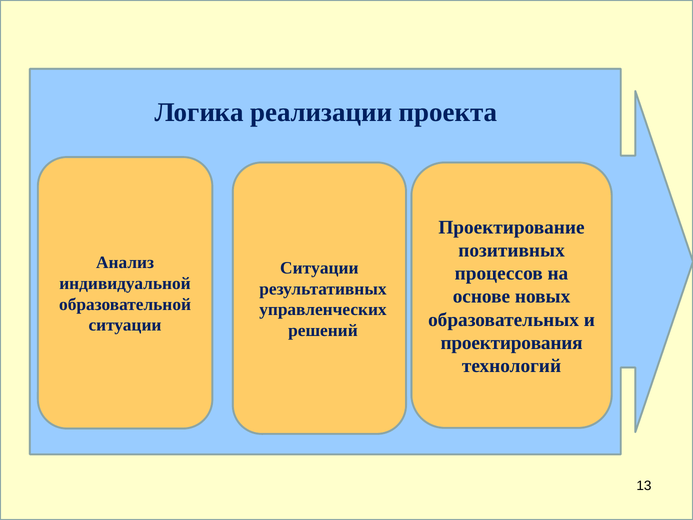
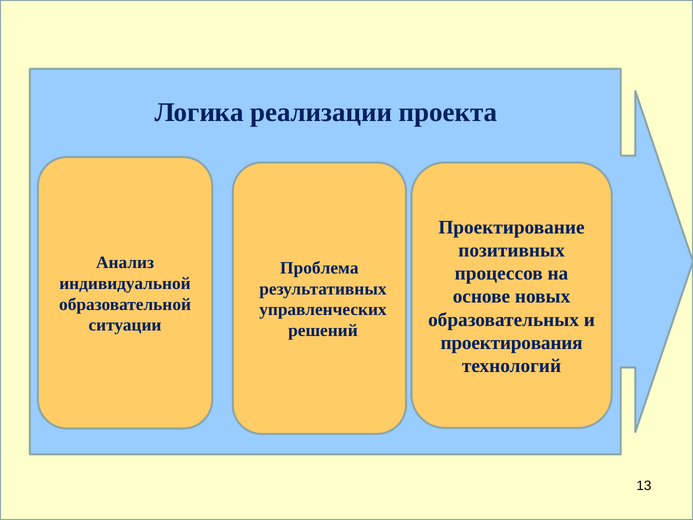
Ситуации at (319, 268): Ситуации -> Проблема
